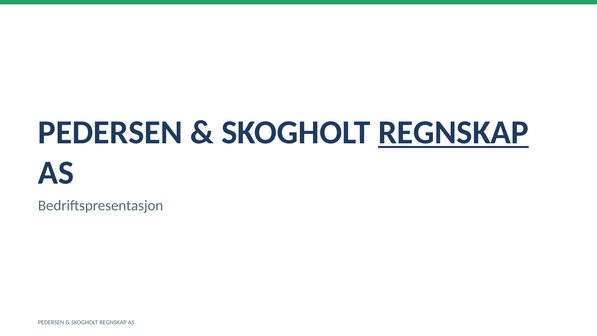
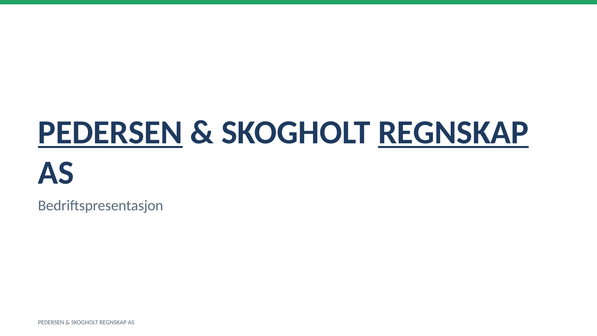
PEDERSEN at (110, 132) underline: none -> present
